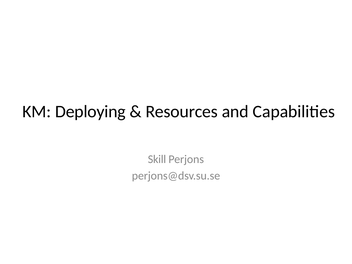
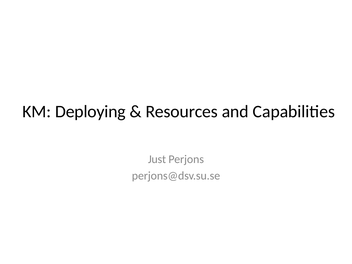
Skill: Skill -> Just
